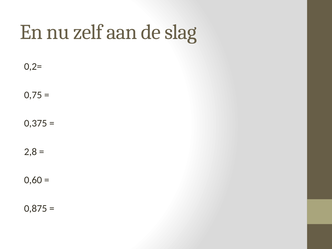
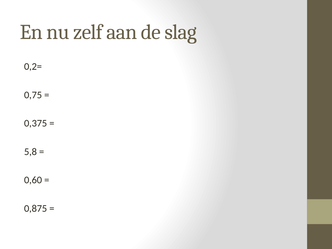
2,8: 2,8 -> 5,8
